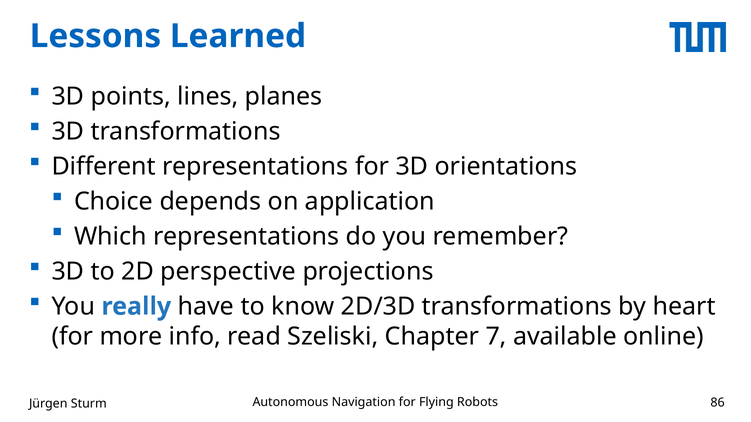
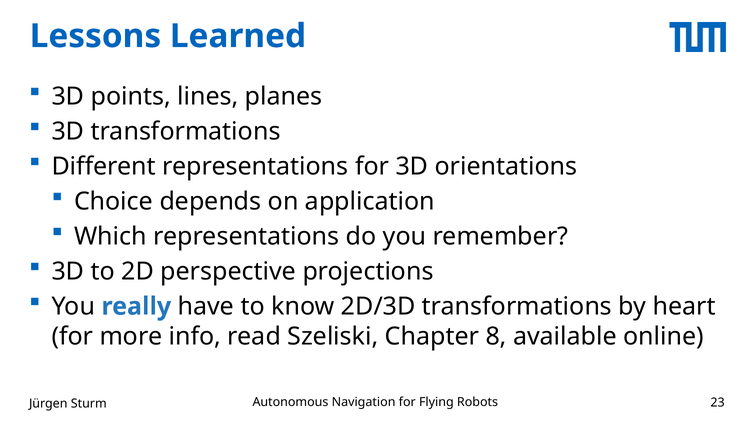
7: 7 -> 8
86: 86 -> 23
